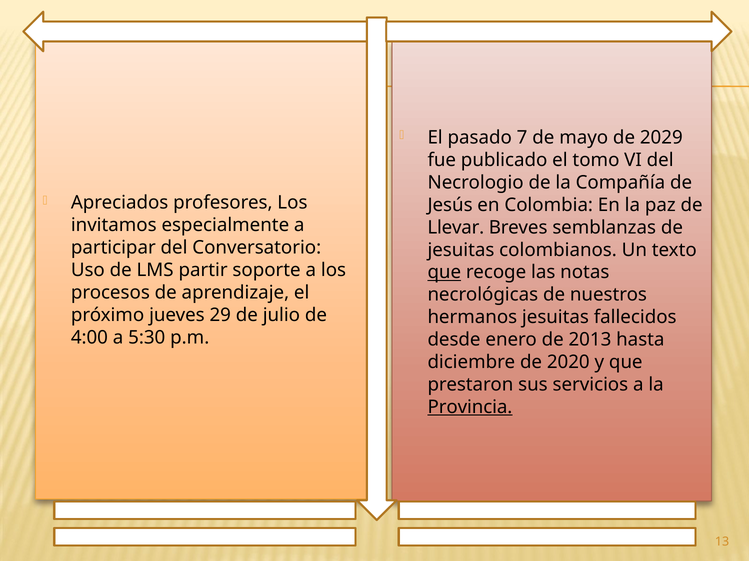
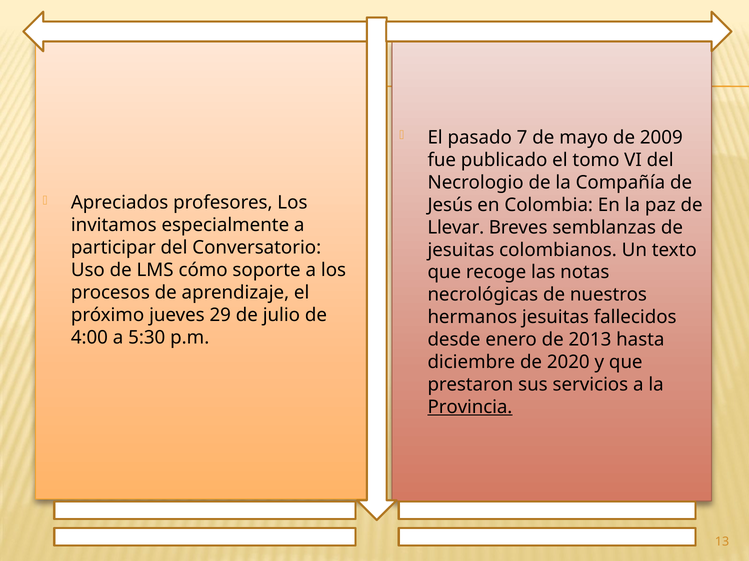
2029: 2029 -> 2009
partir: partir -> cómo
que at (444, 273) underline: present -> none
